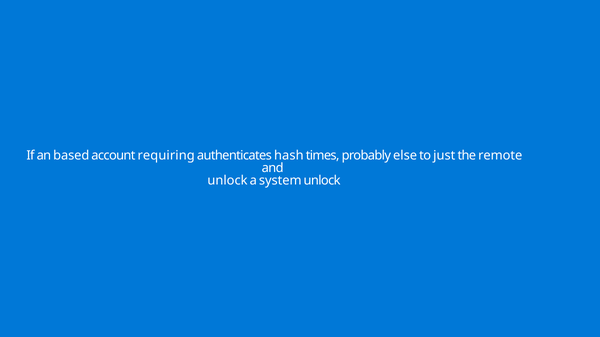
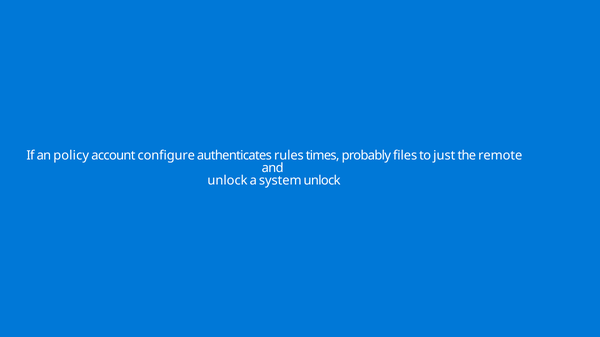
based: based -> policy
requiring: requiring -> configure
hash: hash -> rules
else: else -> files
